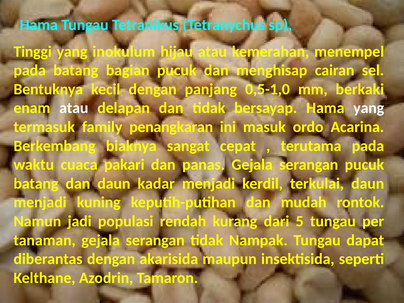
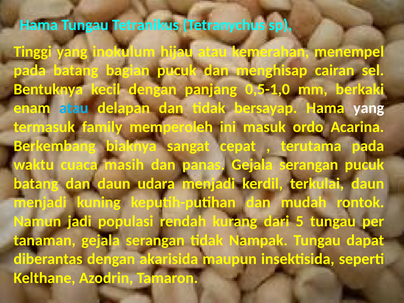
atau at (74, 108) colour: white -> light blue
penangkaran: penangkaran -> memperoleh
pakari: pakari -> masih
kadar: kadar -> udara
